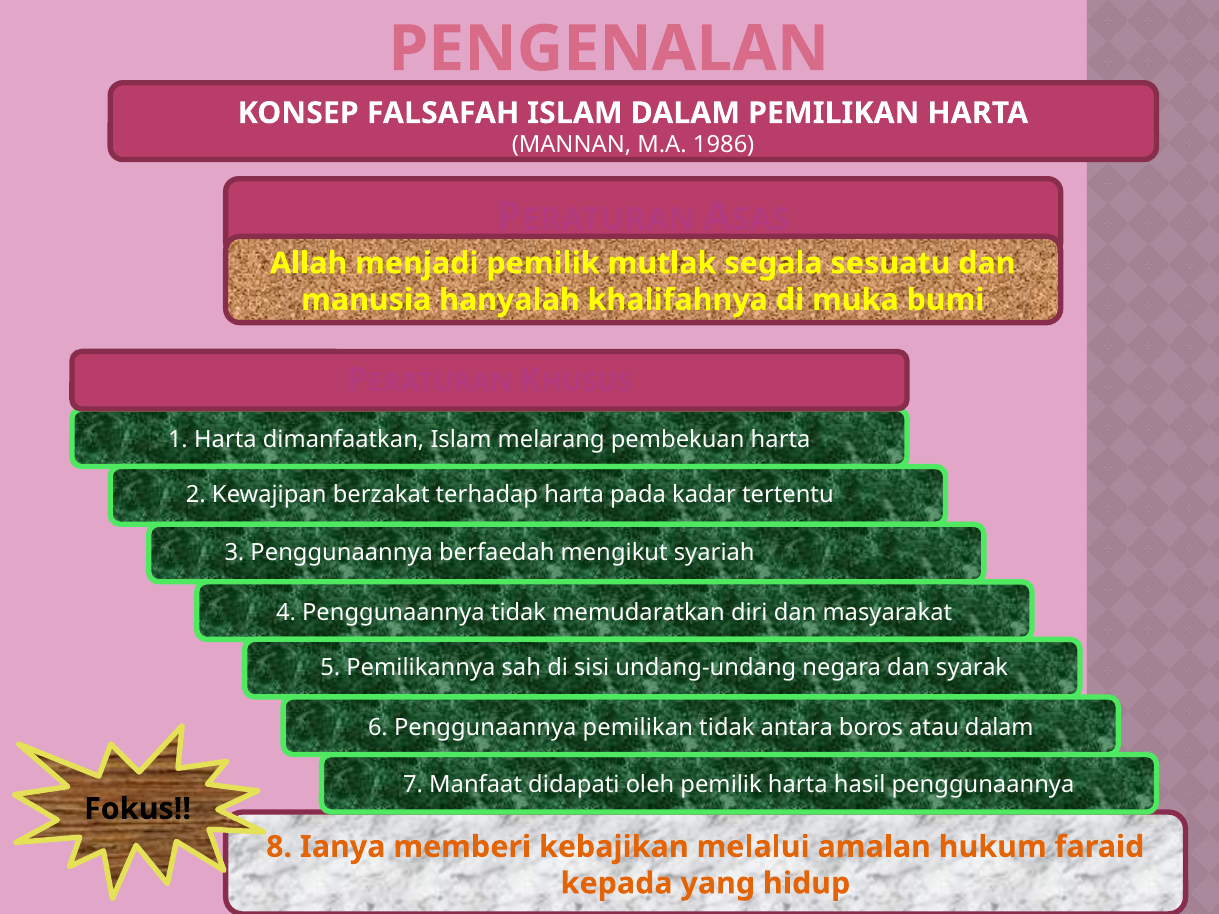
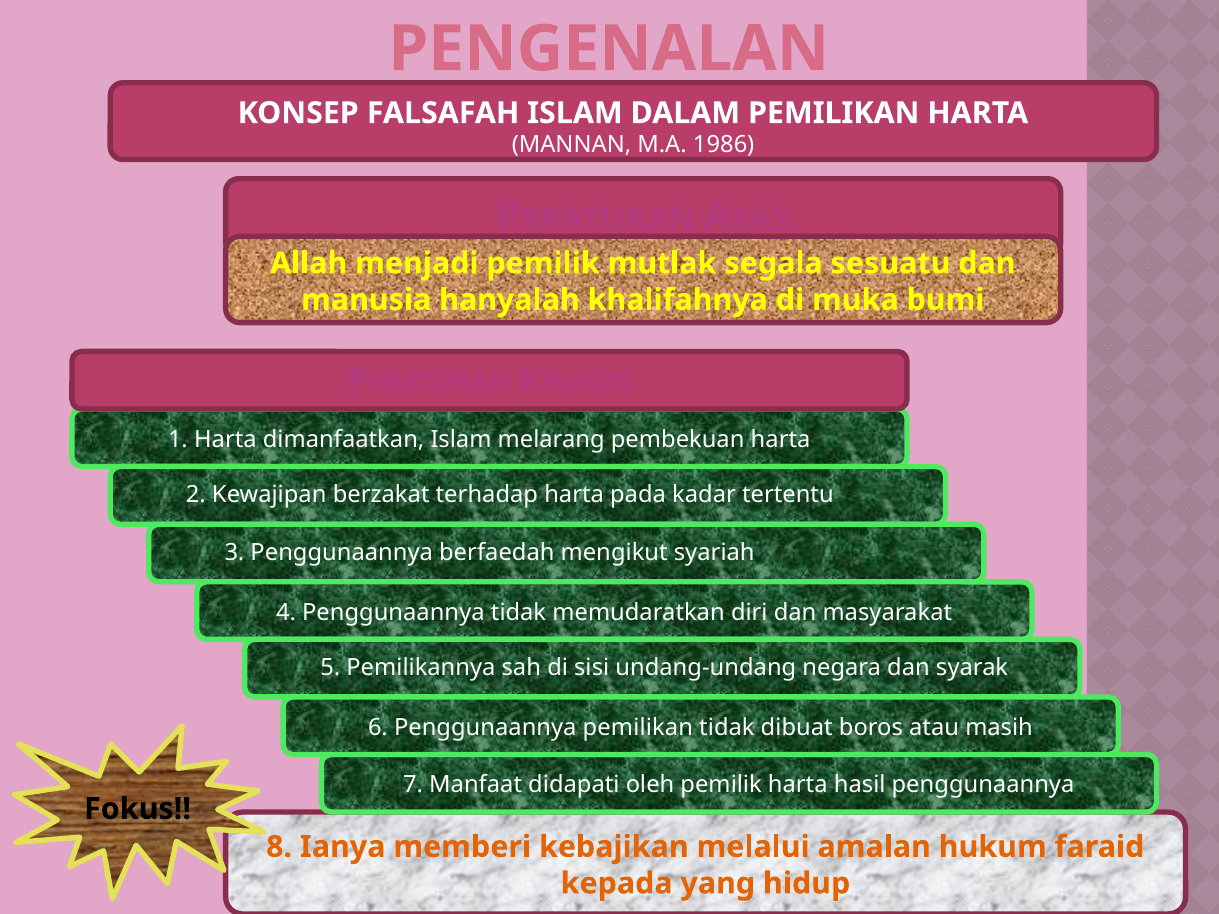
antara: antara -> dibuat
atau dalam: dalam -> masih
